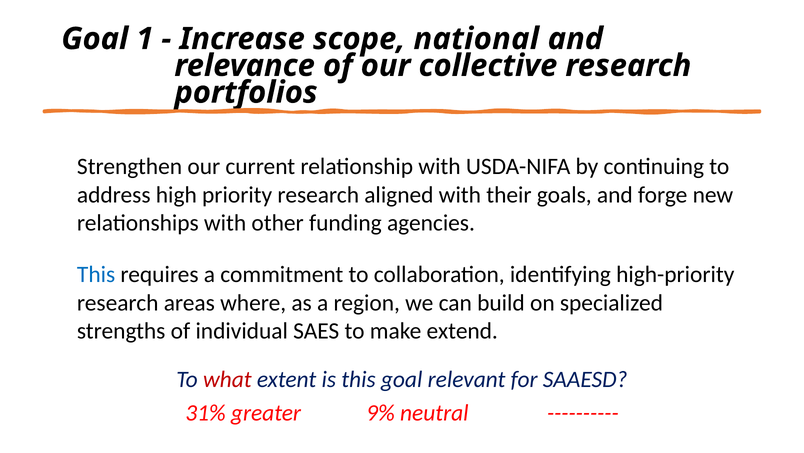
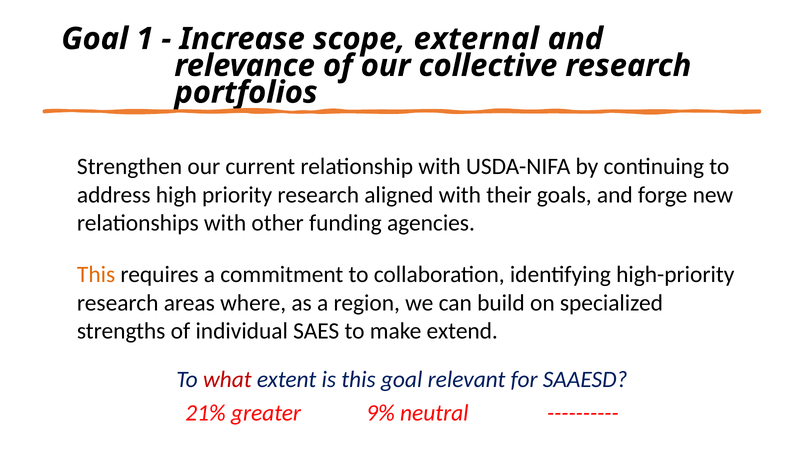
national: national -> external
This at (96, 274) colour: blue -> orange
31%: 31% -> 21%
